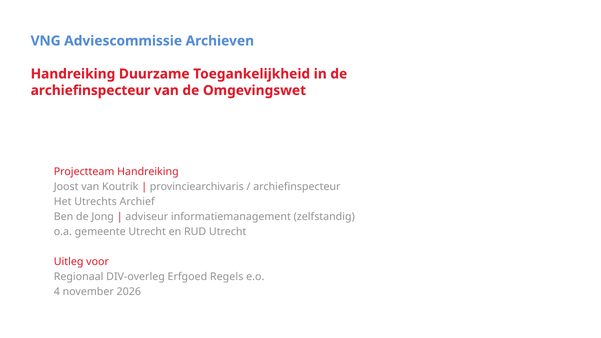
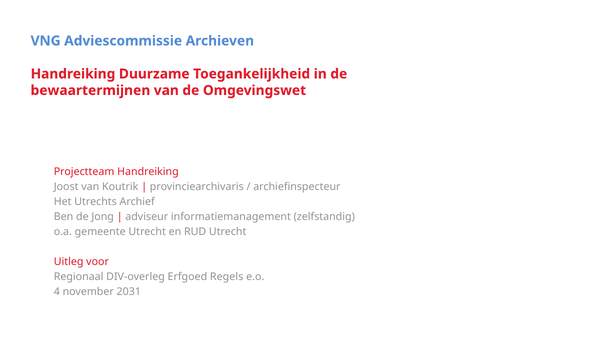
archiefinspecteur at (90, 90): archiefinspecteur -> bewaartermijnen
2026: 2026 -> 2031
